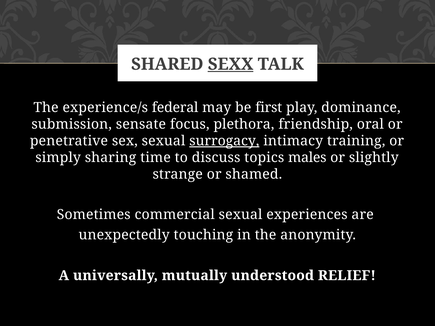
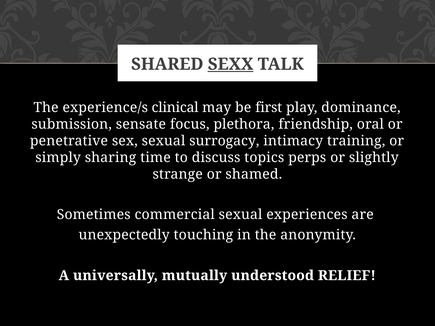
federal: federal -> clinical
surrogacy underline: present -> none
males: males -> perps
